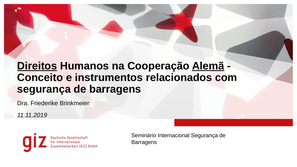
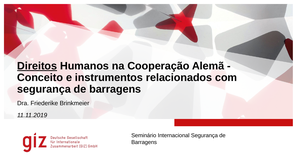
Alemã underline: present -> none
